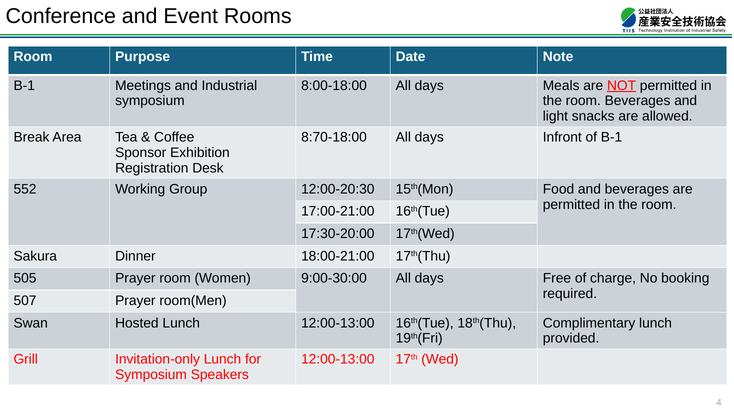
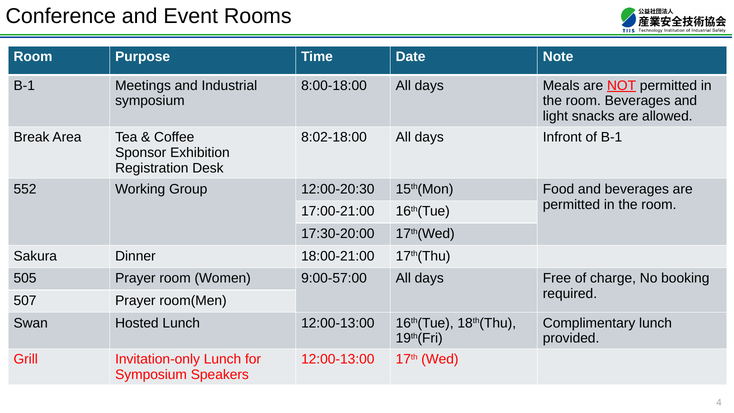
8:70-18:00: 8:70-18:00 -> 8:02-18:00
9:00-30:00: 9:00-30:00 -> 9:00-57:00
